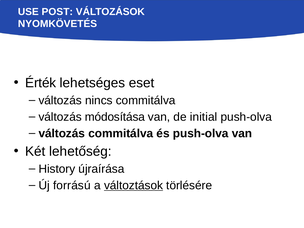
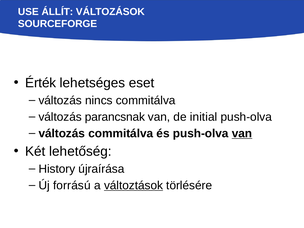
POST: POST -> ÁLLÍT
NYOMKÖVETÉS: NYOMKÖVETÉS -> SOURCEFORGE
módosítása: módosítása -> parancsnak
van at (242, 133) underline: none -> present
